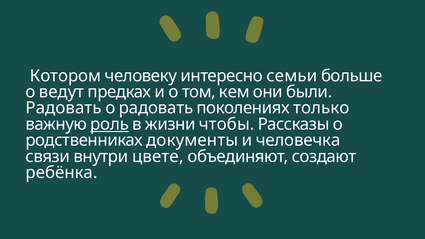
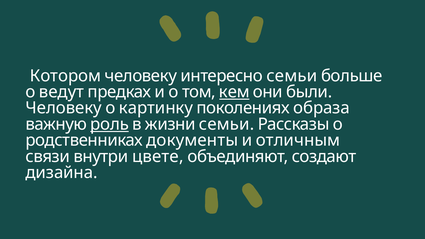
кем underline: none -> present
Радовать at (64, 108): Радовать -> Человеку
о радовать: радовать -> картинку
только: только -> образа
жизни чтобы: чтобы -> семьи
человечка: человечка -> отличным
ребёнка: ребёнка -> дизайна
